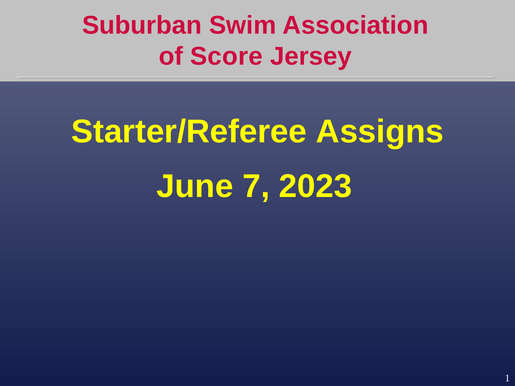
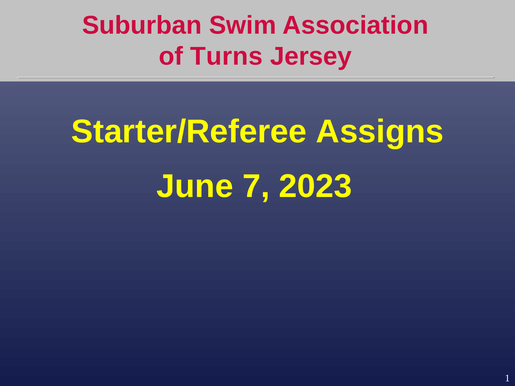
Score: Score -> Turns
